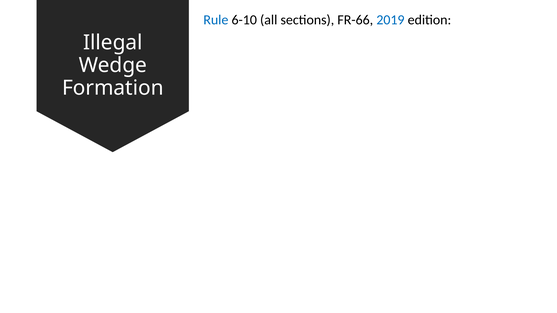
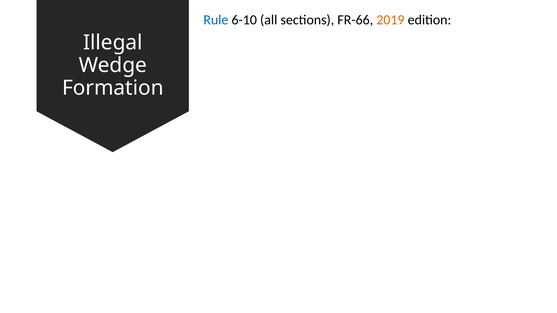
2019 colour: blue -> orange
